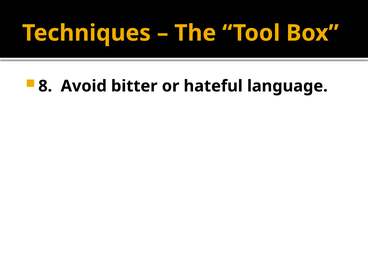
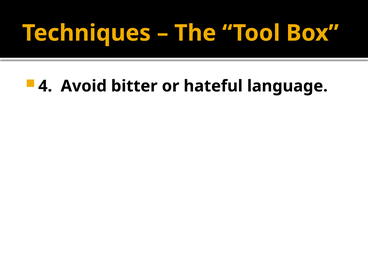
8: 8 -> 4
